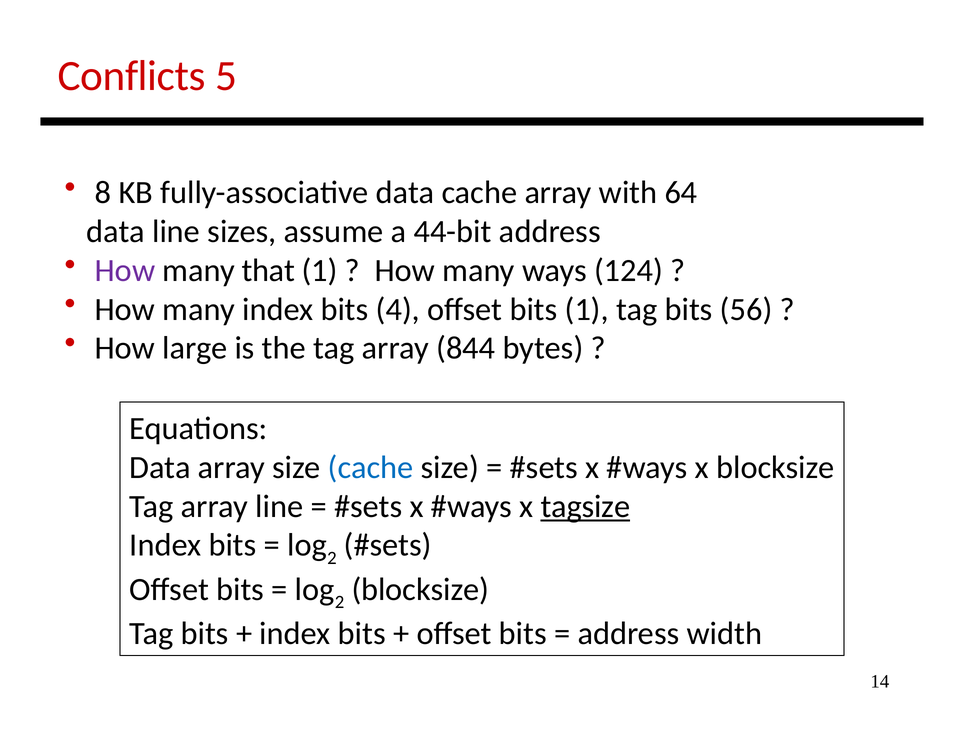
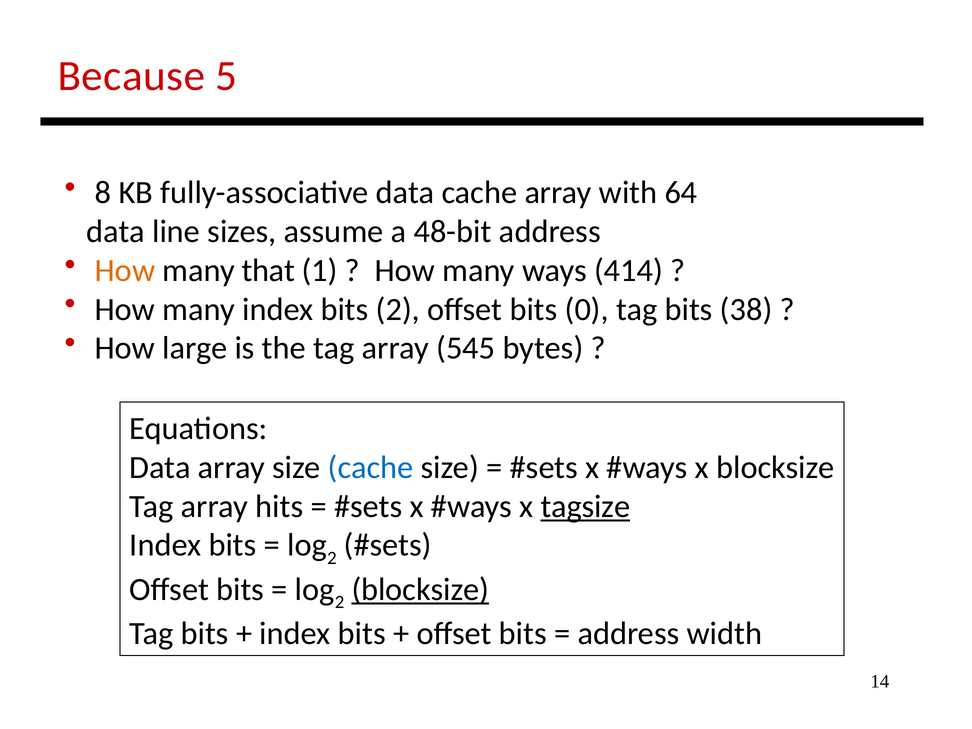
Conflicts: Conflicts -> Because
44-bit: 44-bit -> 48-bit
How at (125, 270) colour: purple -> orange
124: 124 -> 414
bits 4: 4 -> 2
bits 1: 1 -> 0
56: 56 -> 38
844: 844 -> 545
array line: line -> hits
blocksize at (420, 589) underline: none -> present
